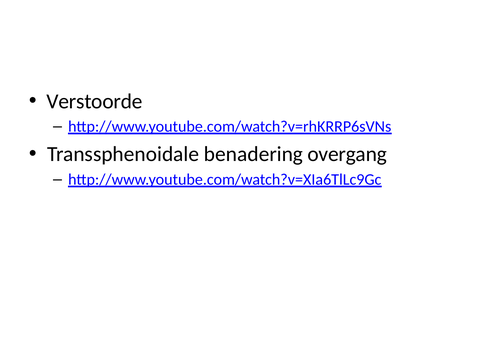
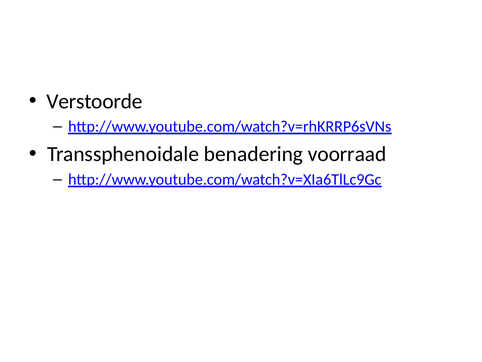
overgang: overgang -> voorraad
